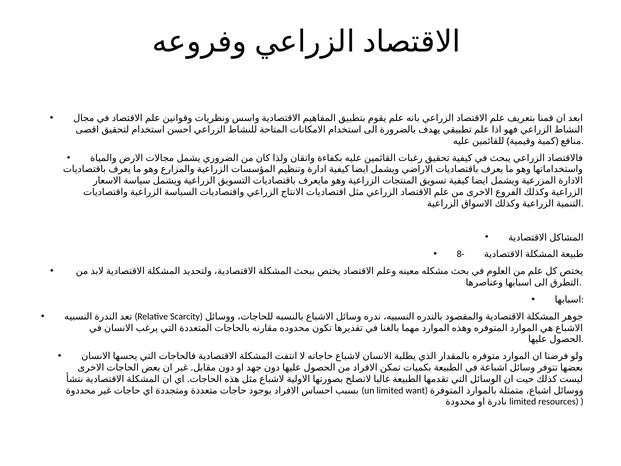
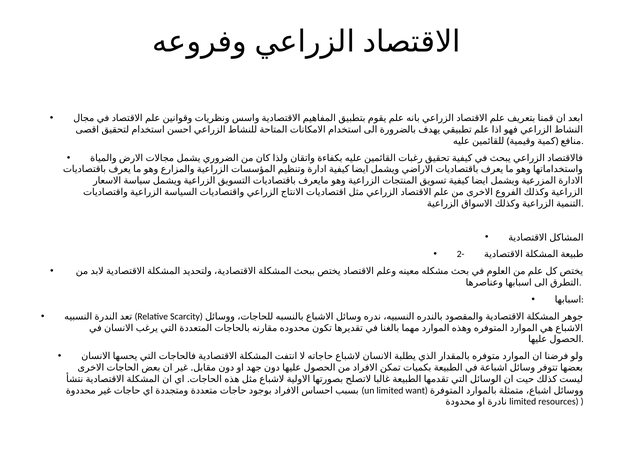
8-: 8- -> 2-
